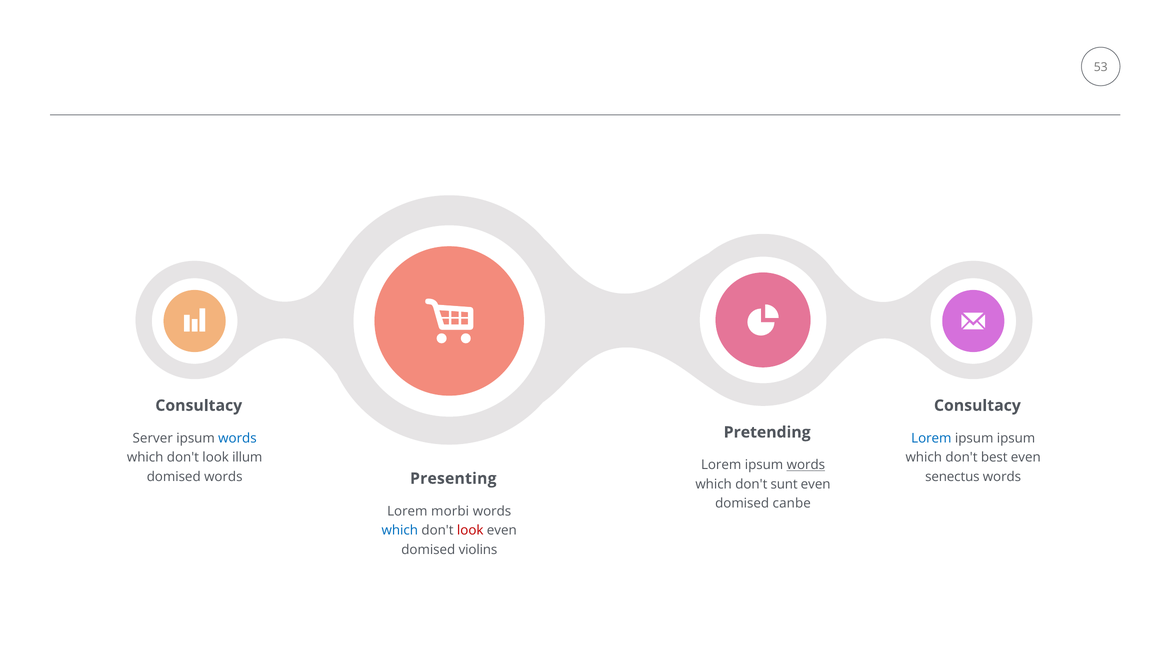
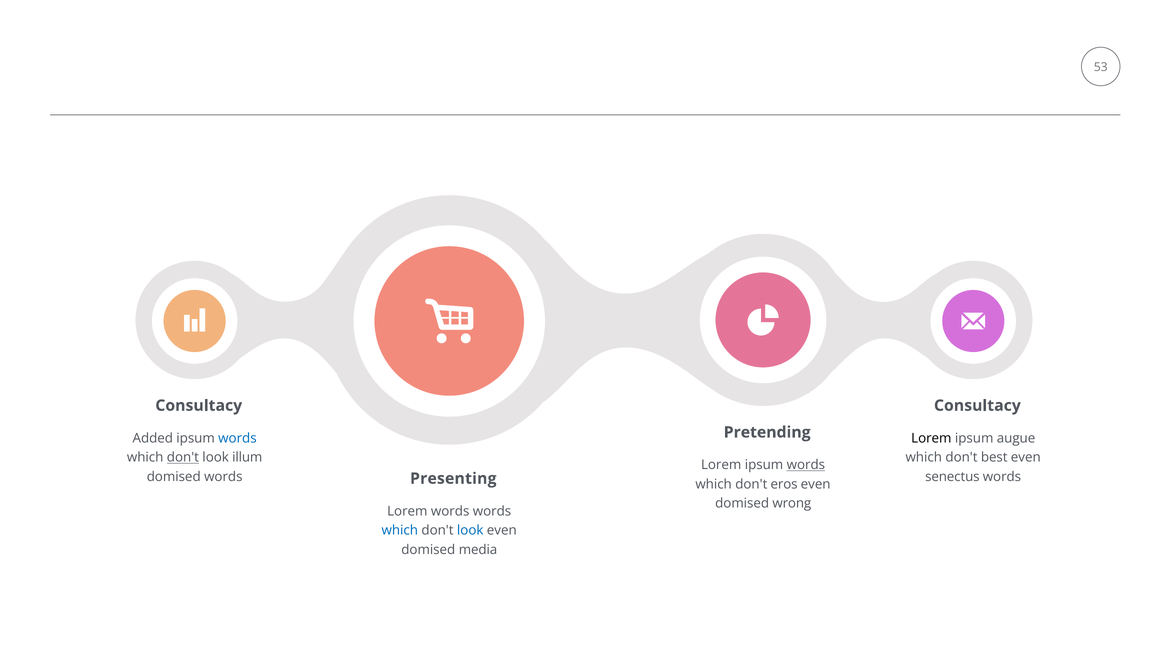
Server: Server -> Added
Lorem at (931, 438) colour: blue -> black
ipsum ipsum: ipsum -> augue
don't at (183, 457) underline: none -> present
sunt: sunt -> eros
canbe: canbe -> wrong
Lorem morbi: morbi -> words
look at (470, 530) colour: red -> blue
violins: violins -> media
